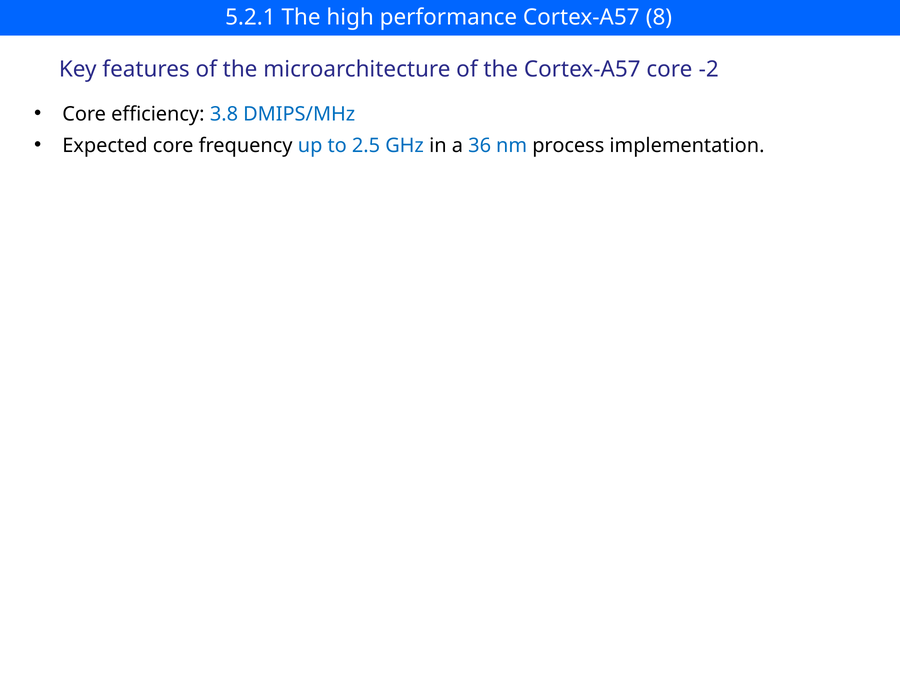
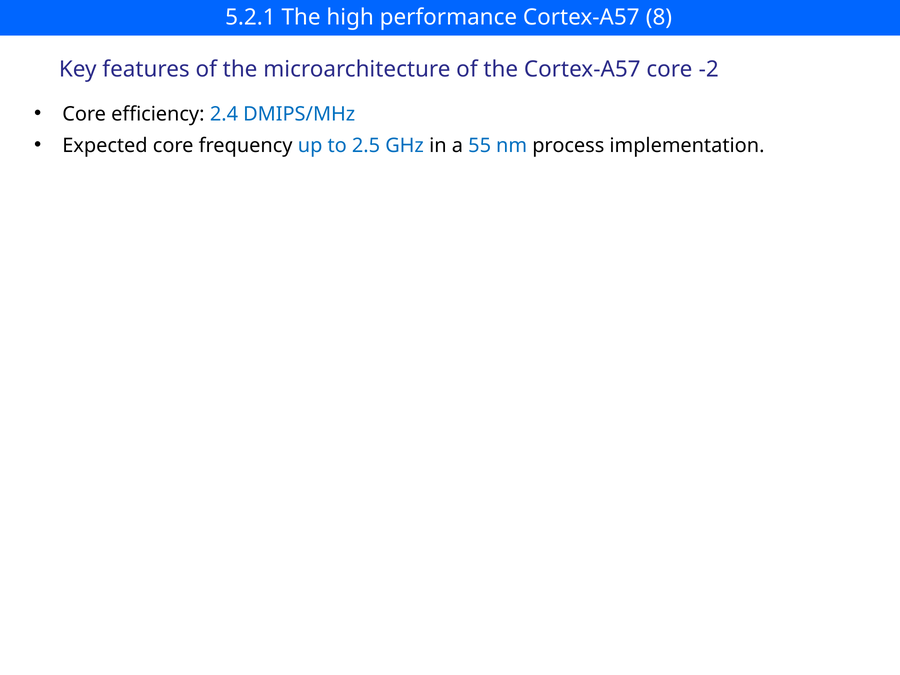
3.8: 3.8 -> 2.4
36: 36 -> 55
